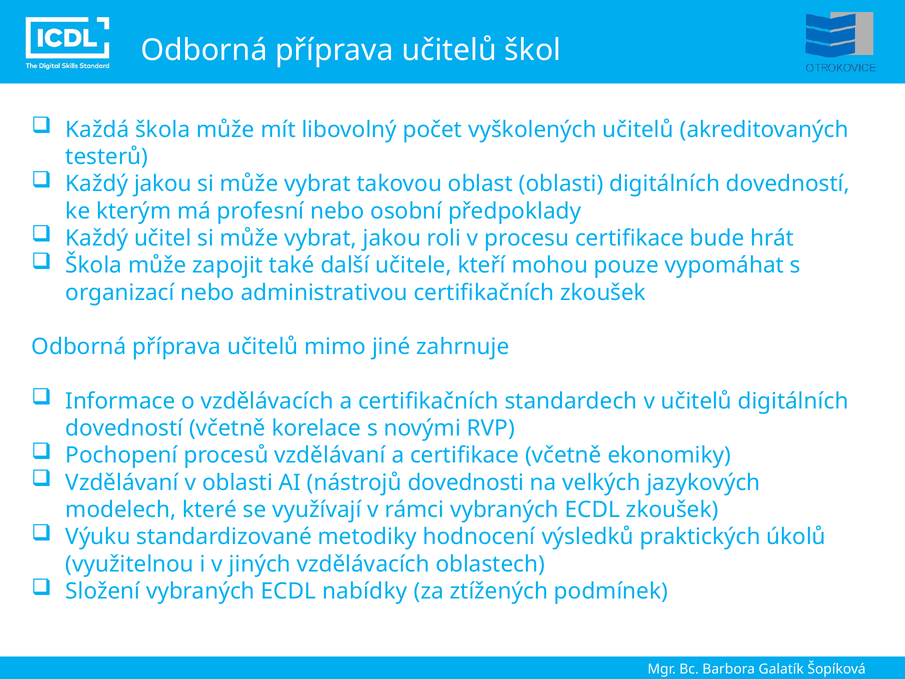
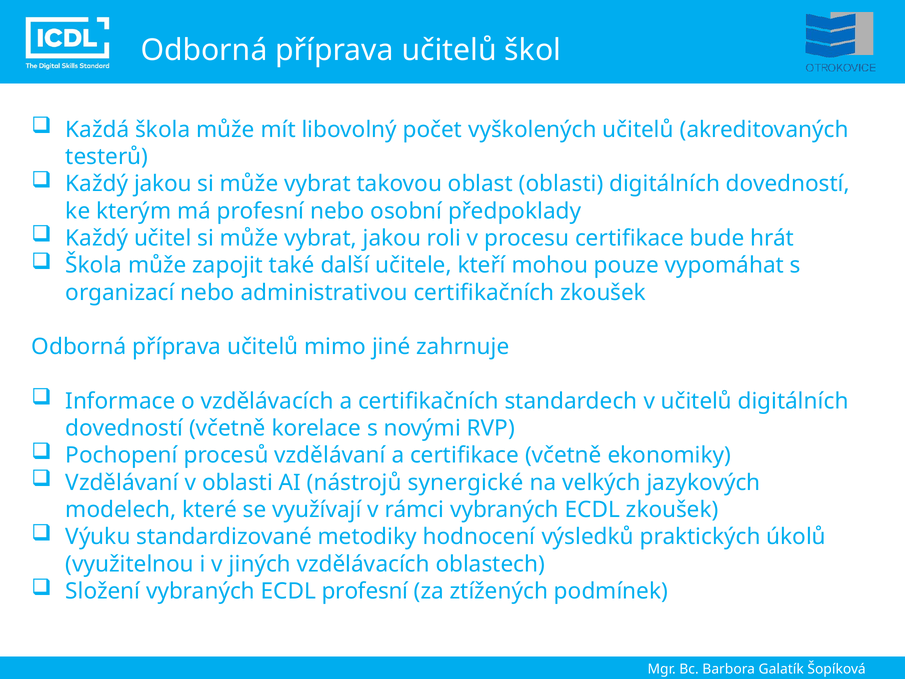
dovednosti: dovednosti -> synergické
ECDL nabídky: nabídky -> profesní
